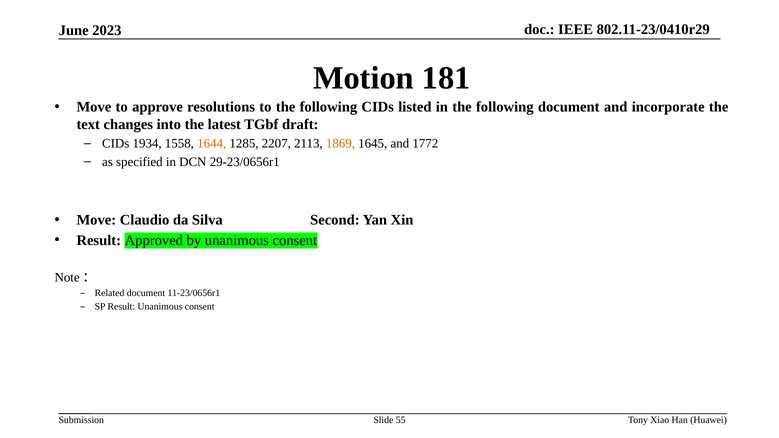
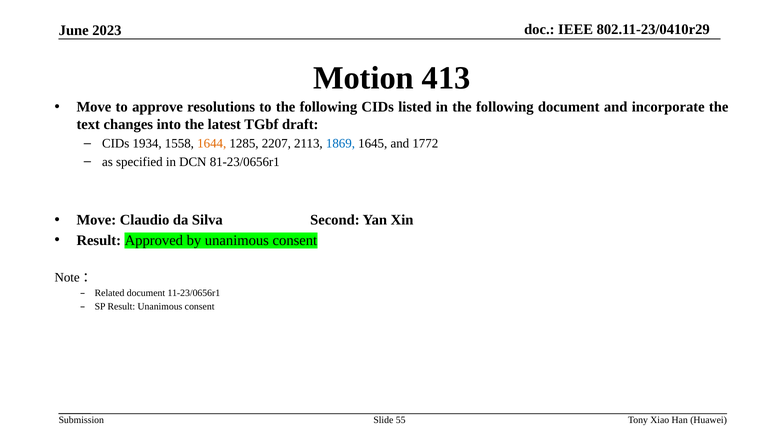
181: 181 -> 413
1869 colour: orange -> blue
29-23/0656r1: 29-23/0656r1 -> 81-23/0656r1
